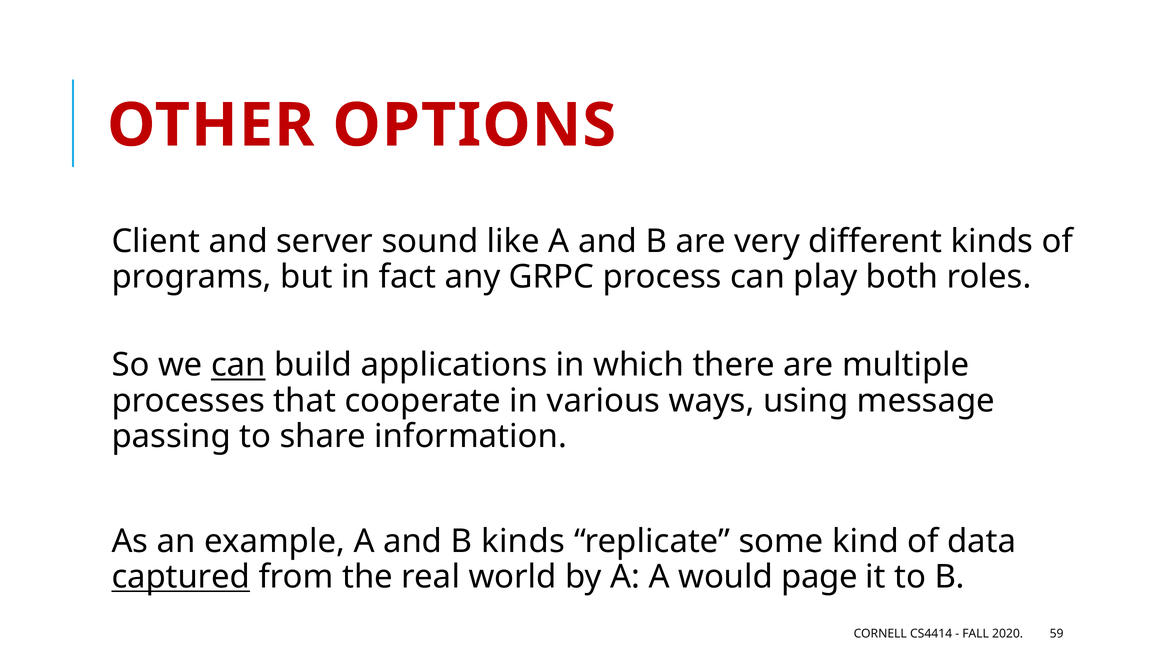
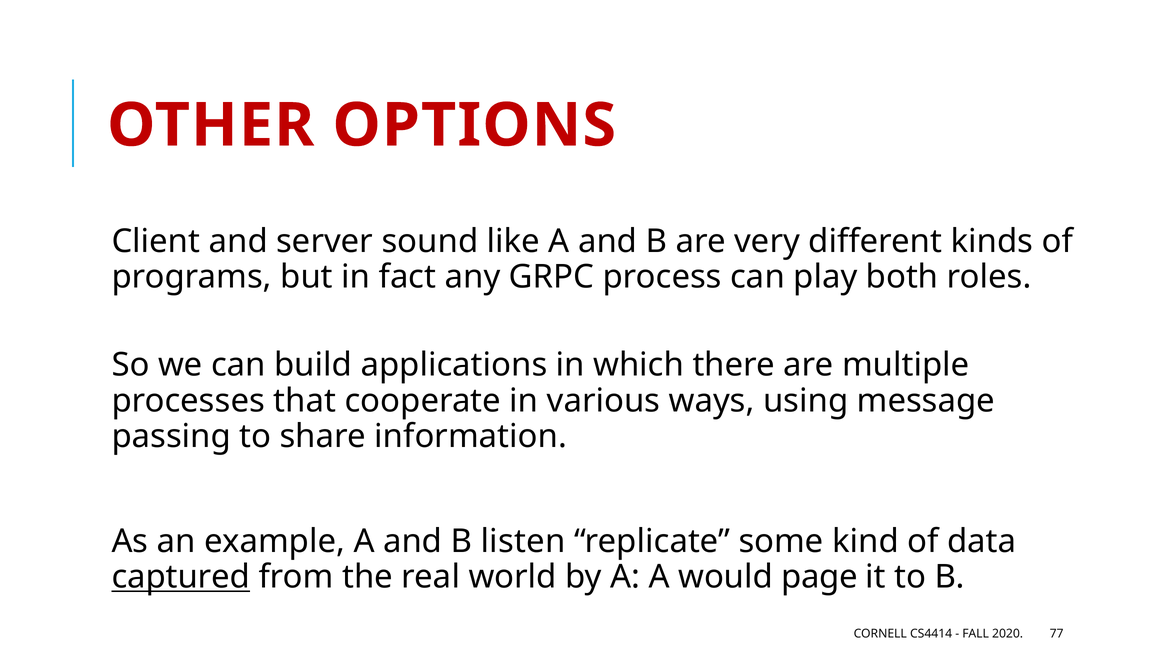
can at (238, 365) underline: present -> none
B kinds: kinds -> listen
59: 59 -> 77
